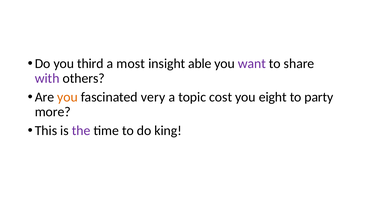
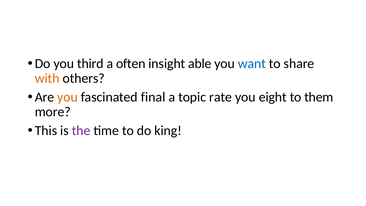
most: most -> often
want colour: purple -> blue
with colour: purple -> orange
very: very -> final
cost: cost -> rate
party: party -> them
